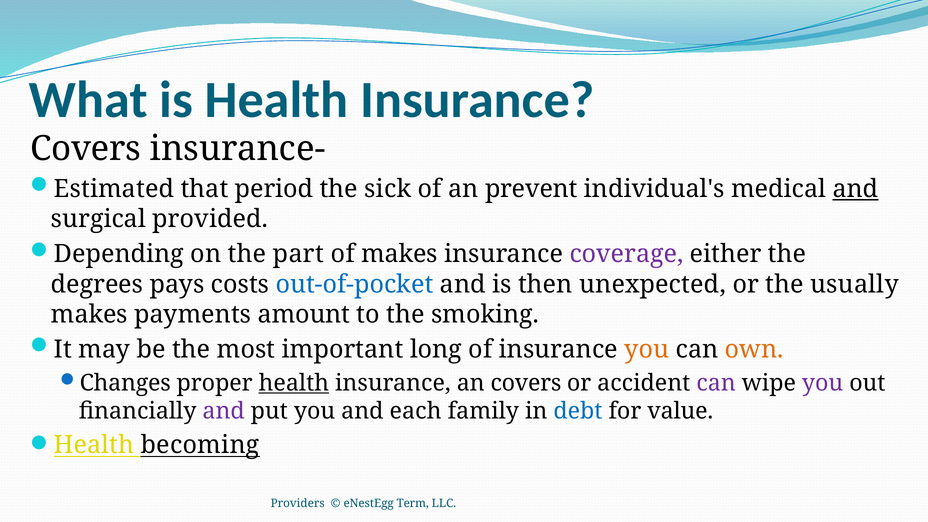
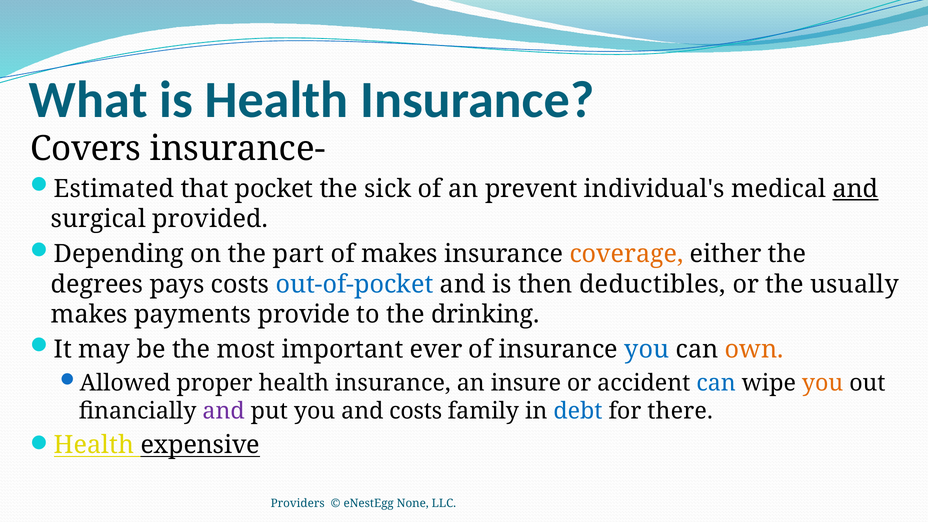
period: period -> pocket
coverage colour: purple -> orange
unexpected: unexpected -> deductibles
amount: amount -> provide
smoking: smoking -> drinking
long: long -> ever
you at (647, 350) colour: orange -> blue
Changes: Changes -> Allowed
health at (294, 383) underline: present -> none
an covers: covers -> insure
can at (716, 383) colour: purple -> blue
you at (823, 383) colour: purple -> orange
and each: each -> costs
value: value -> there
becoming: becoming -> expensive
Term: Term -> None
